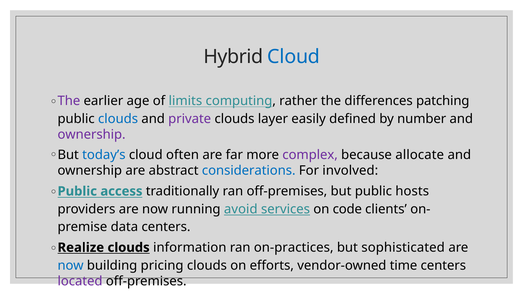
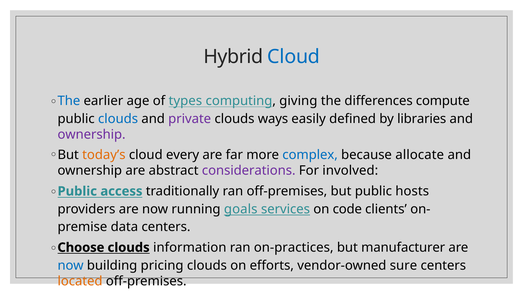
The at (69, 101) colour: purple -> blue
limits: limits -> types
rather: rather -> giving
patching: patching -> compute
layer: layer -> ways
number: number -> libraries
today’s colour: blue -> orange
often: often -> every
complex colour: purple -> blue
considerations colour: blue -> purple
avoid: avoid -> goals
Realize: Realize -> Choose
sophisticated: sophisticated -> manufacturer
time: time -> sure
located colour: purple -> orange
